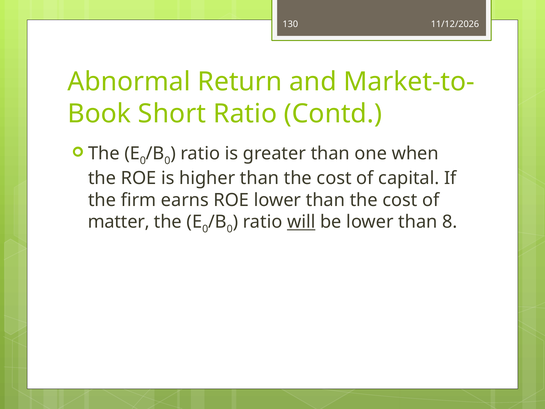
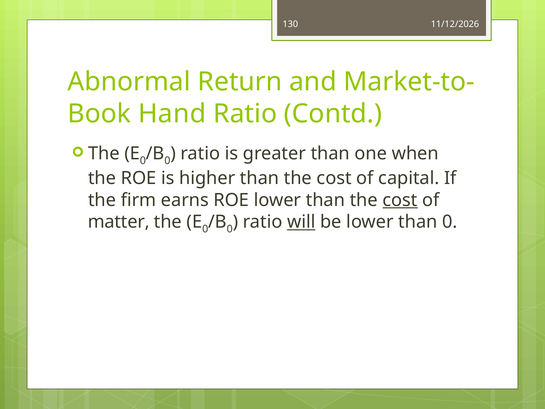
Short: Short -> Hand
cost at (400, 200) underline: none -> present
than 8: 8 -> 0
